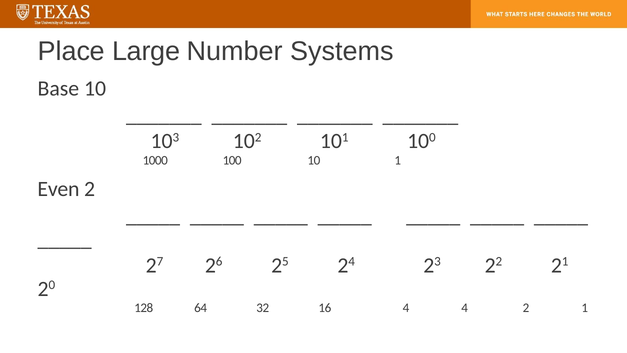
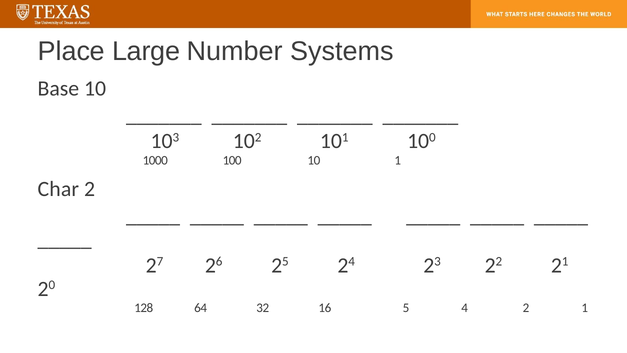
Even: Even -> Char
16 4: 4 -> 5
